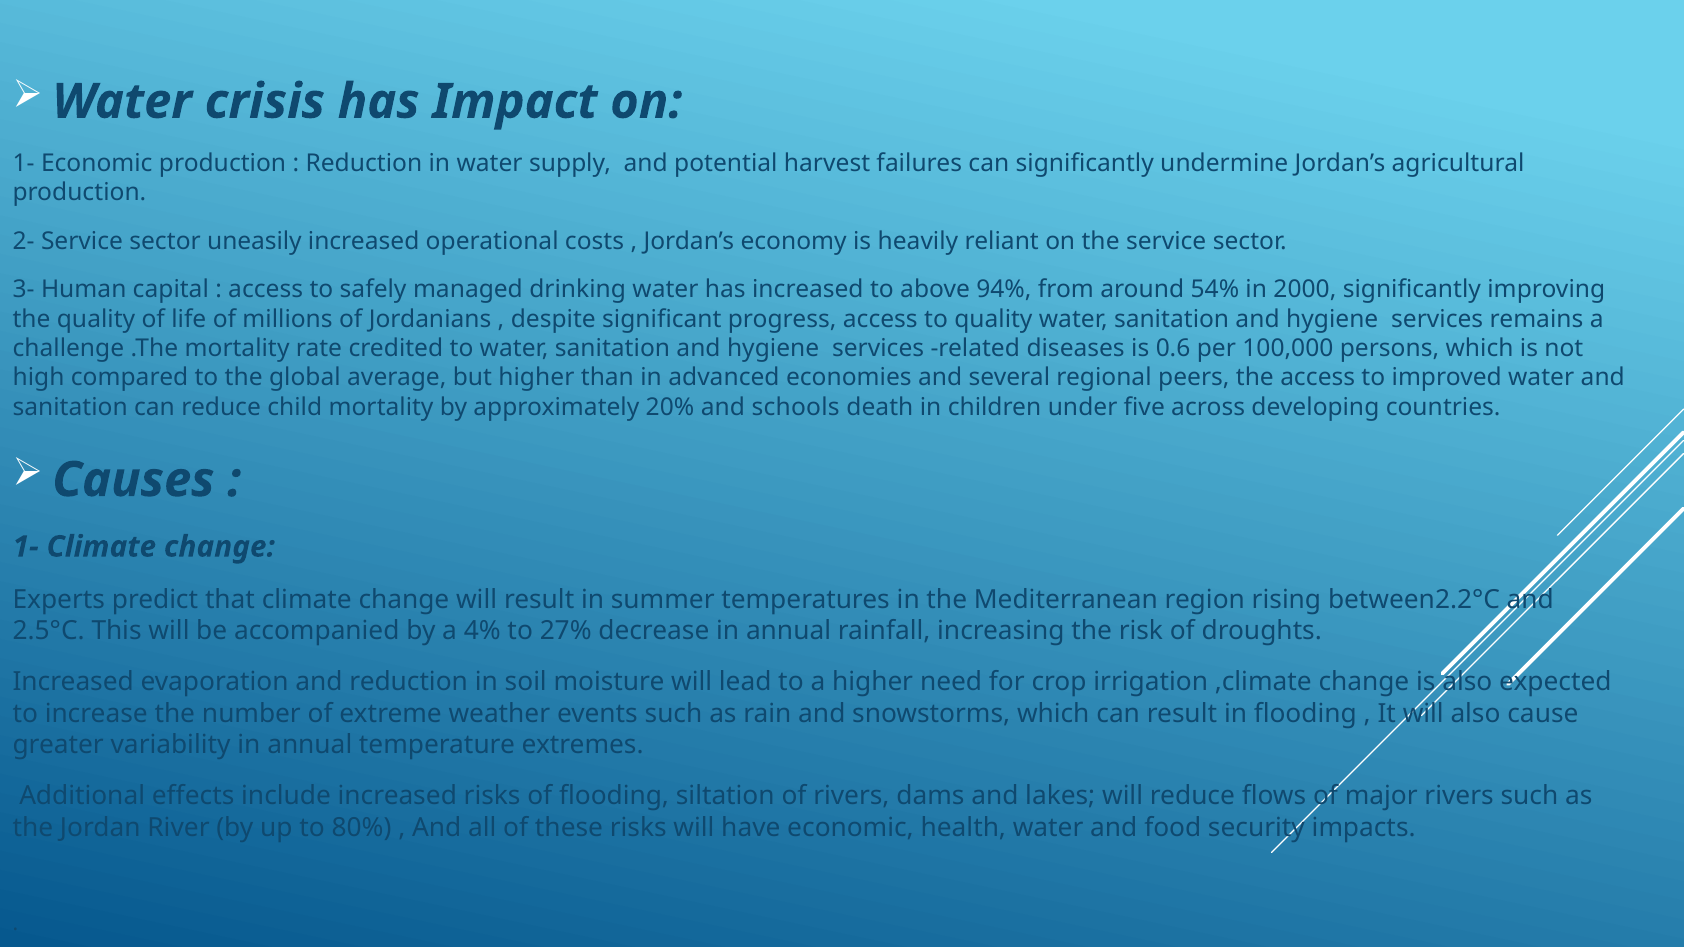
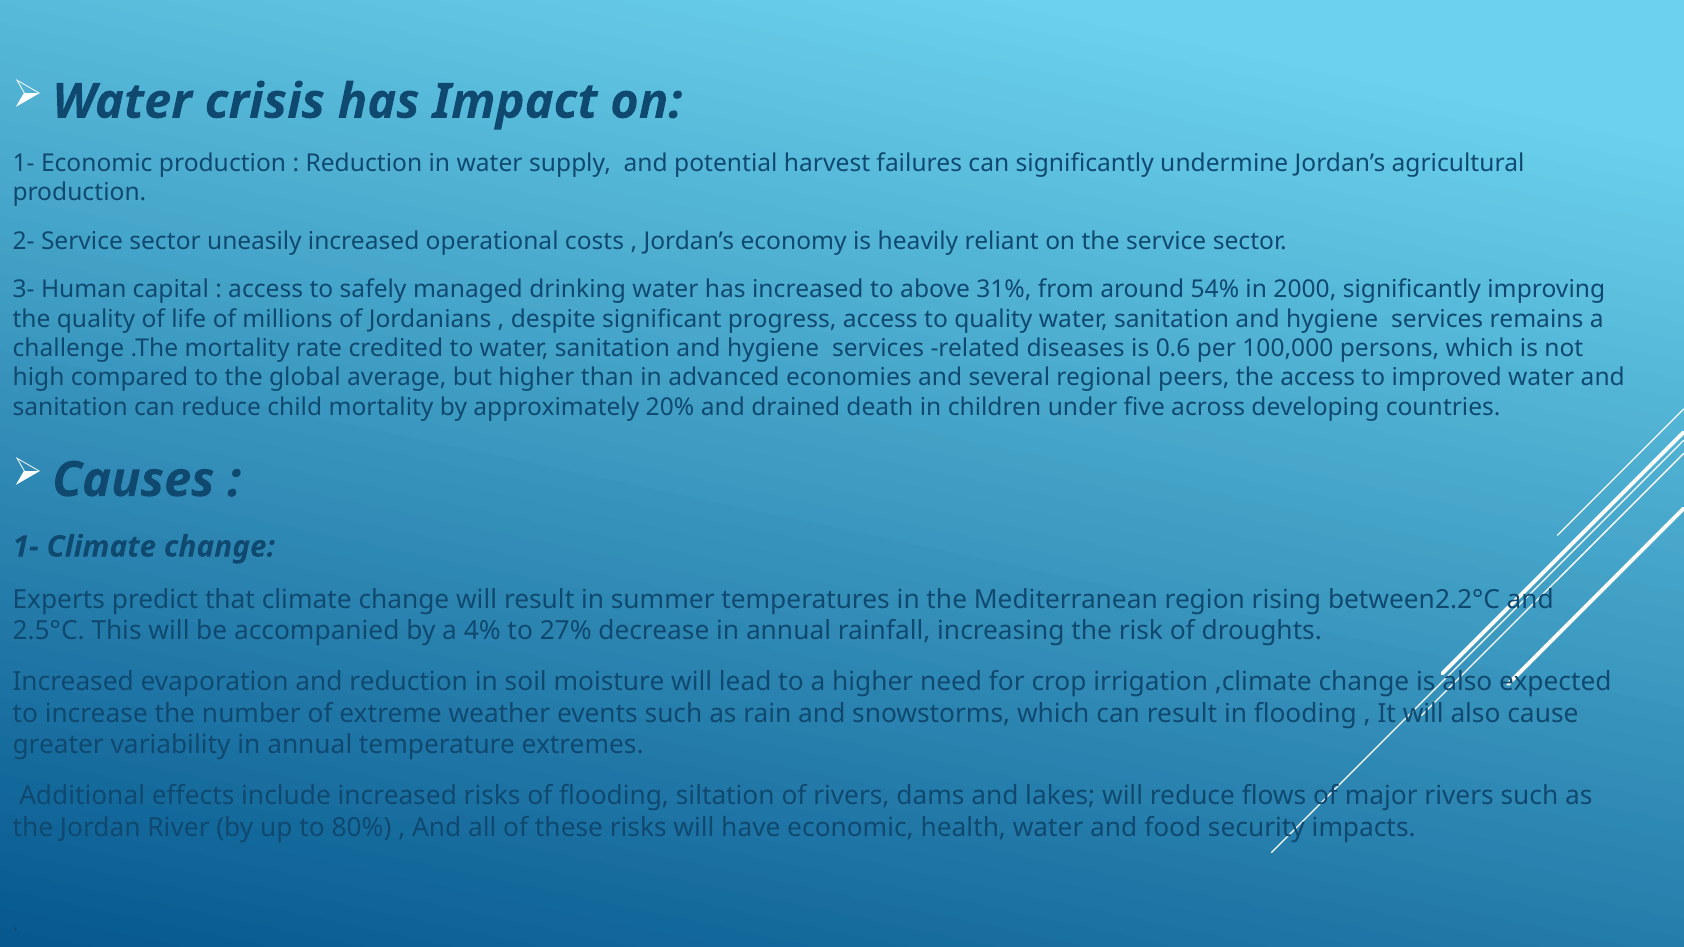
94%: 94% -> 31%
schools: schools -> drained
